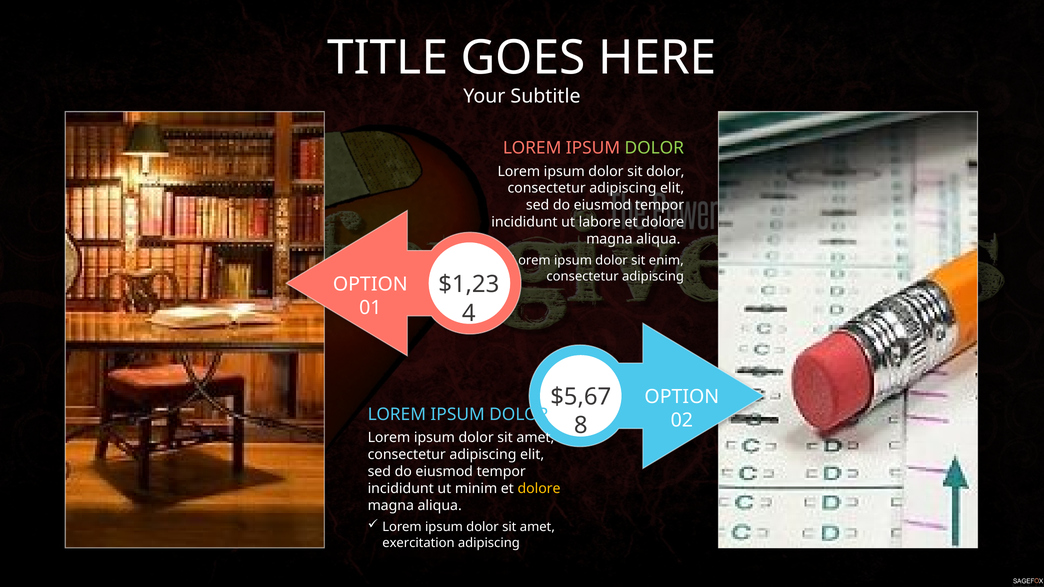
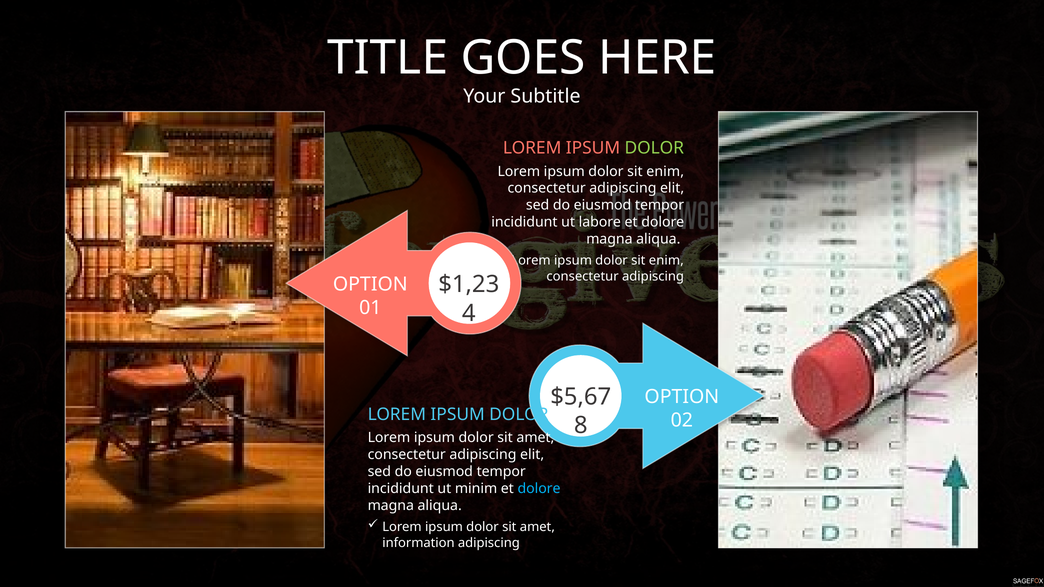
dolor at (665, 171): dolor -> enim
dolore at (539, 489) colour: yellow -> light blue
exercitation: exercitation -> information
